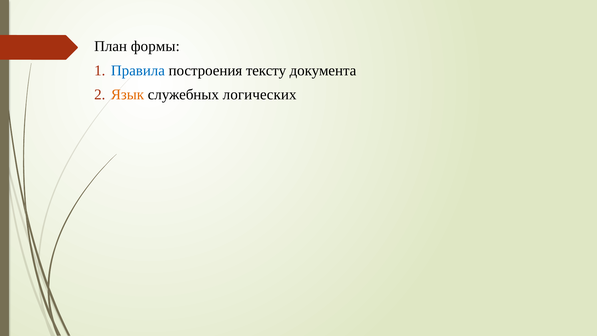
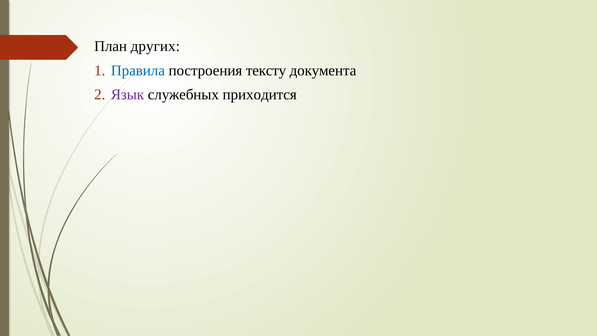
формы: формы -> других
Язык colour: orange -> purple
логических: логических -> приходится
